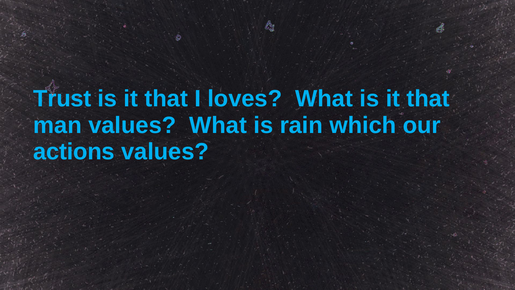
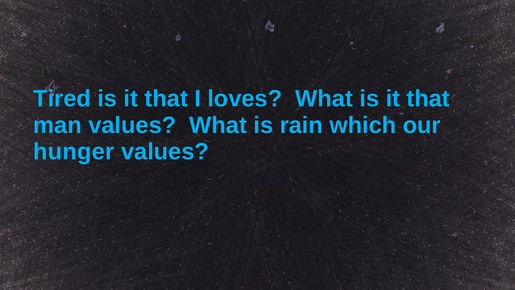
Trust: Trust -> Tired
actions: actions -> hunger
